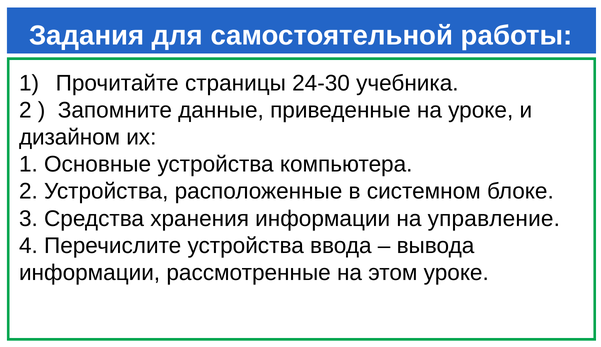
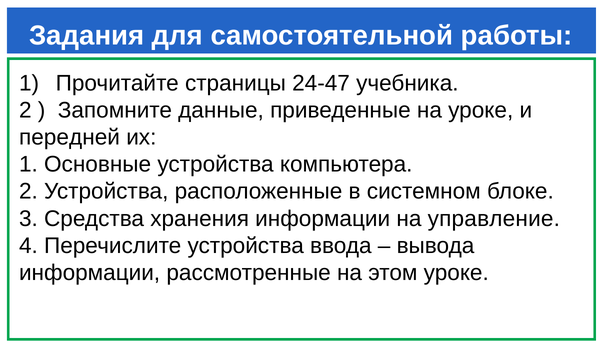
24-30: 24-30 -> 24-47
дизайном: дизайном -> передней
